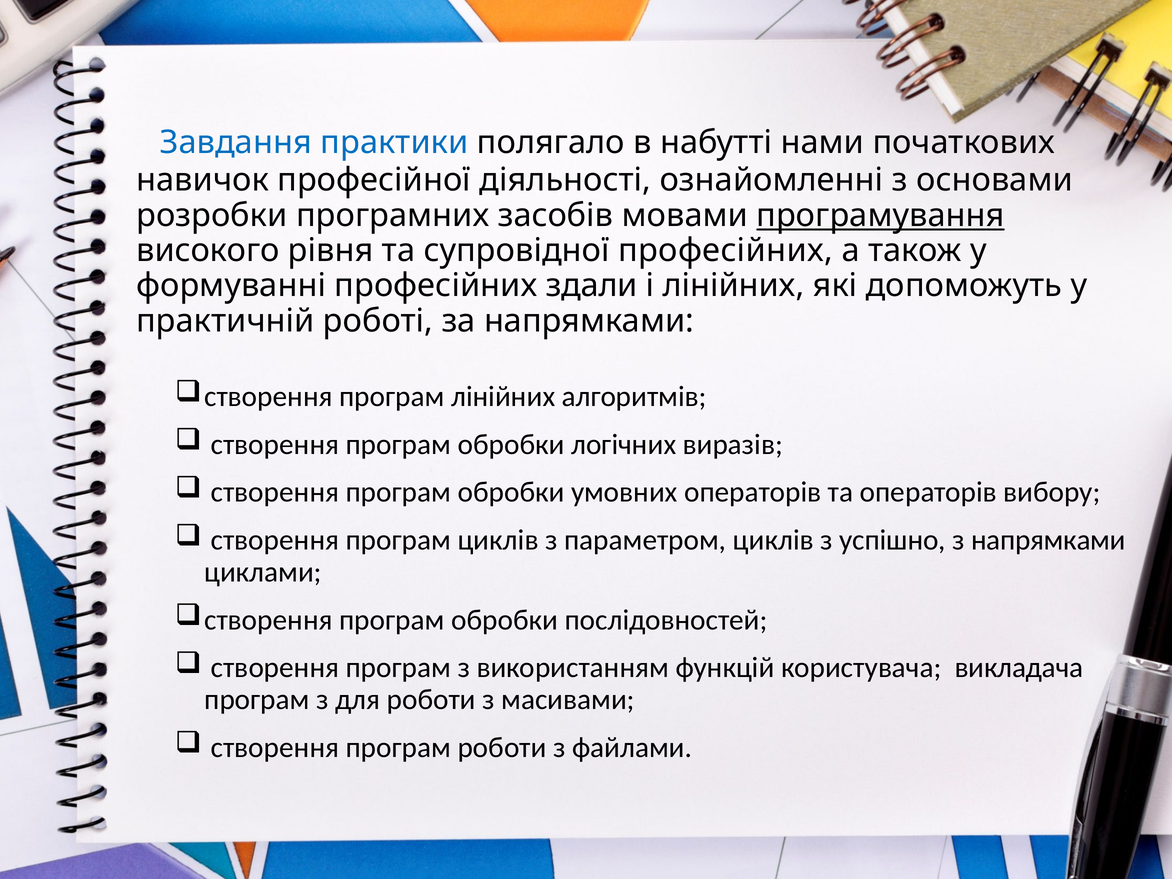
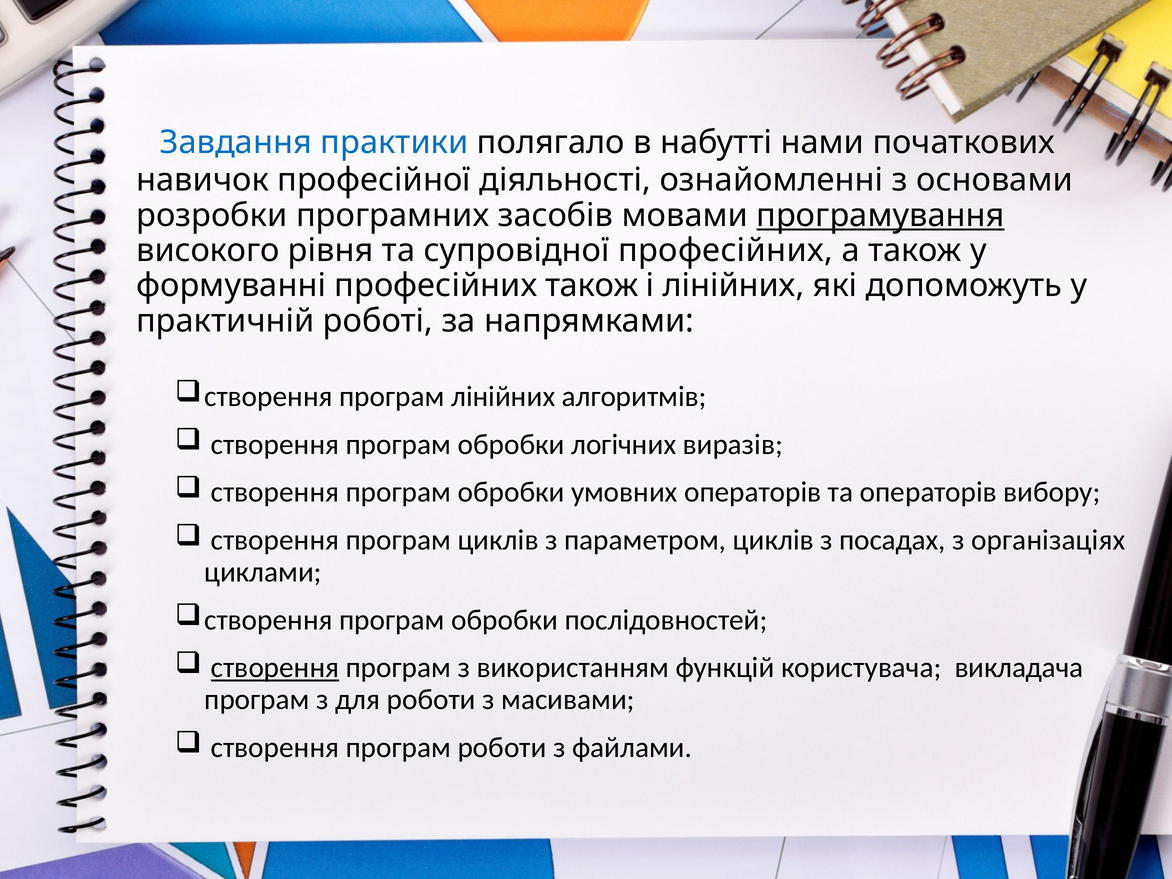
професійних здали: здали -> також
успішно: успішно -> посадах
з напрямками: напрямками -> організаціях
створення at (275, 668) underline: none -> present
